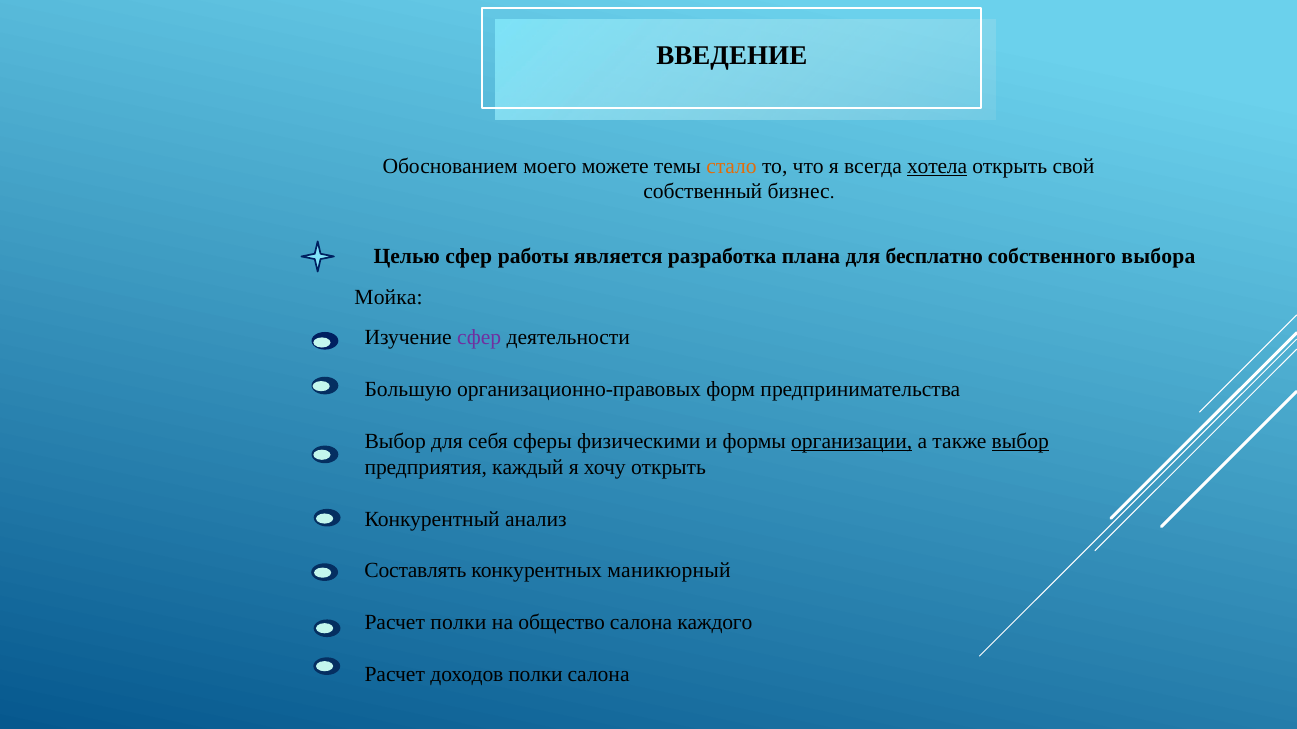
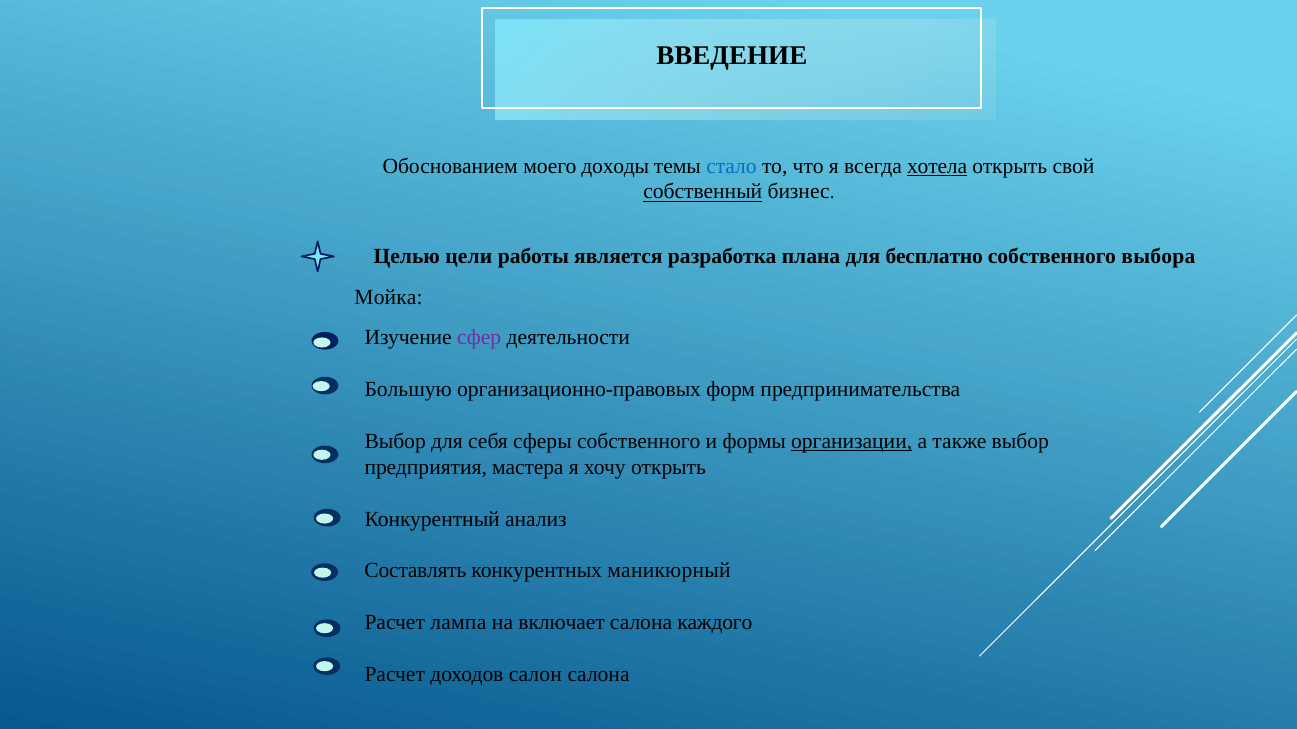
можете: можете -> доходы
стало colour: orange -> blue
собственный underline: none -> present
Целью сфер: сфер -> цели
сферы физическими: физическими -> собственного
выбор at (1020, 442) underline: present -> none
каждый: каждый -> мастера
Расчет полки: полки -> лампа
общество: общество -> включает
доходов полки: полки -> салон
